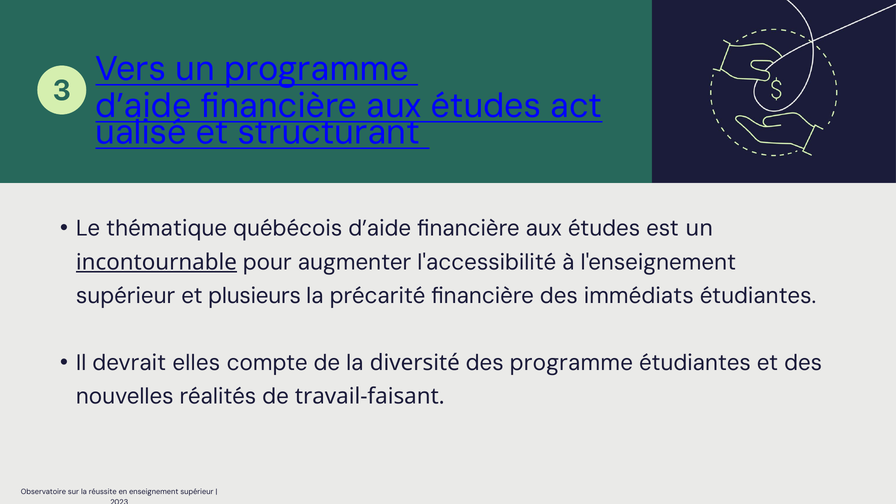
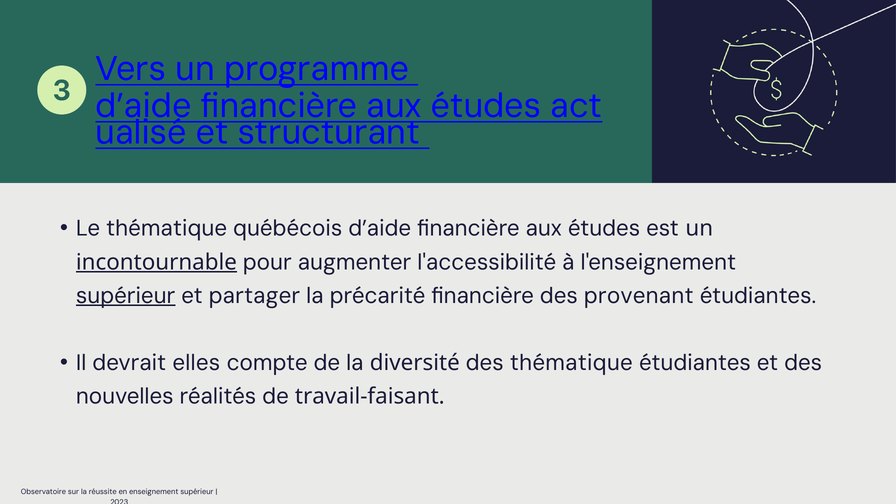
supérieur at (126, 296) underline: none -> present
plusieurs: plusieurs -> partager
immédiats: immédiats -> provenant
des programme: programme -> thématique
